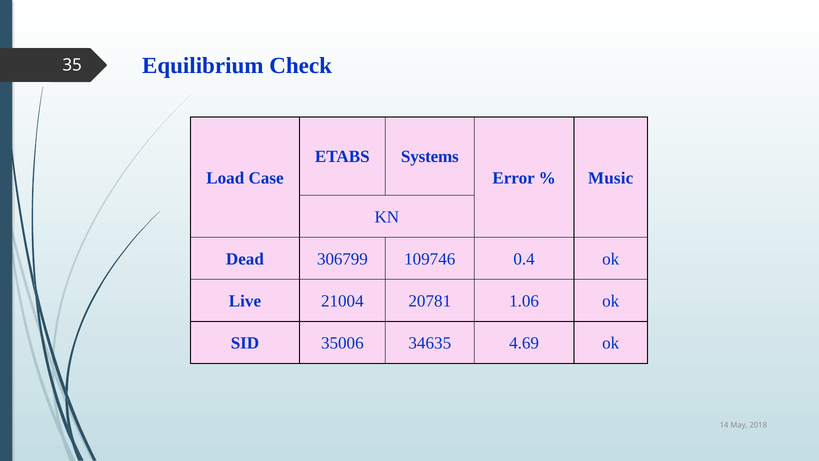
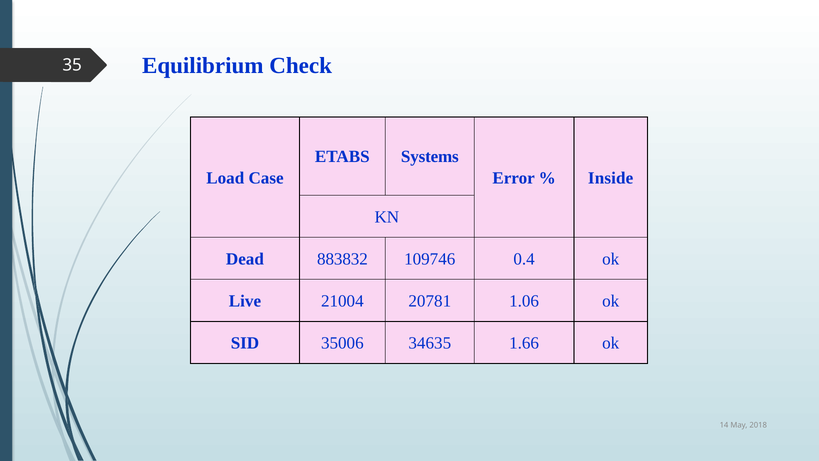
Music: Music -> Inside
306799: 306799 -> 883832
4.69: 4.69 -> 1.66
